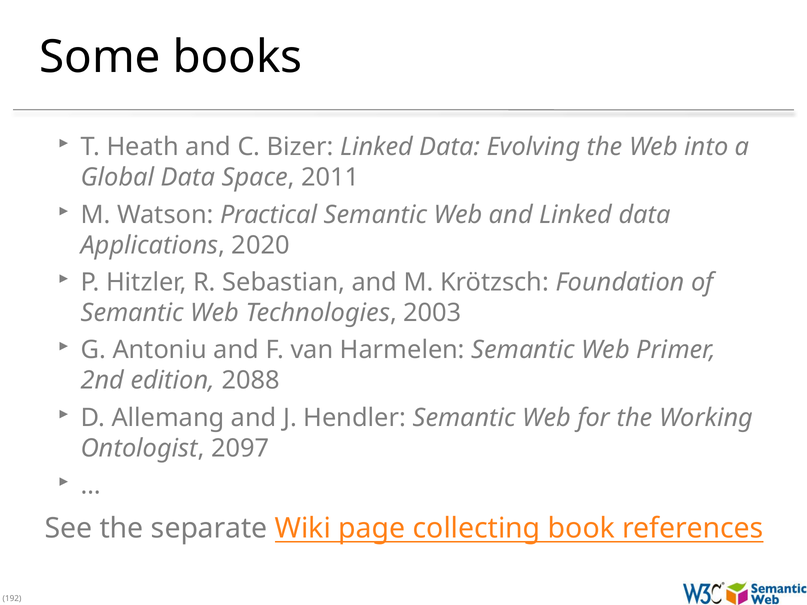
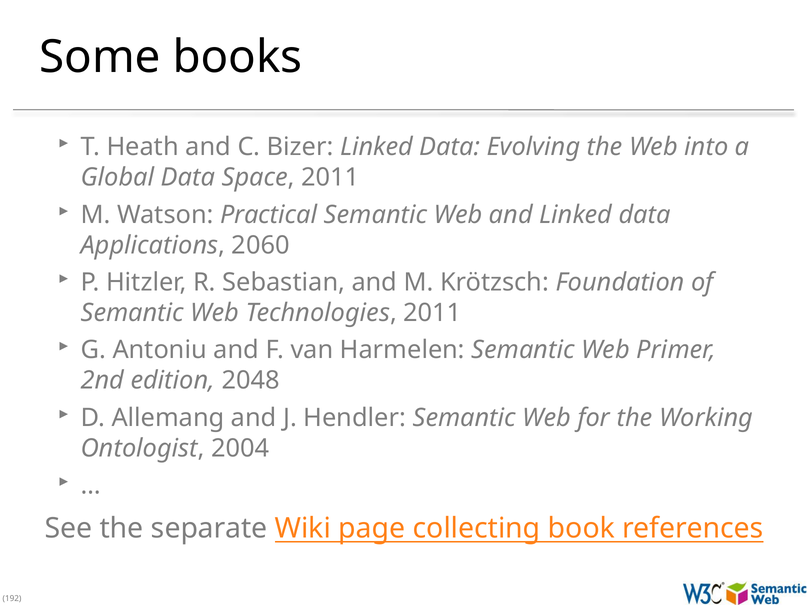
2020: 2020 -> 2060
Technologies 2003: 2003 -> 2011
2088: 2088 -> 2048
2097: 2097 -> 2004
